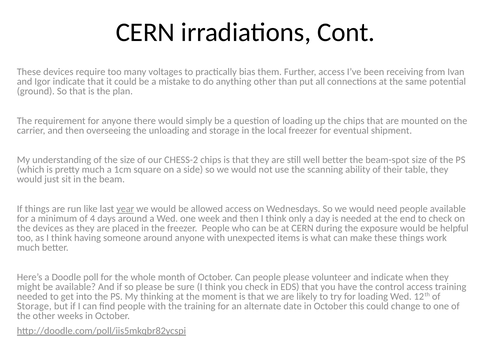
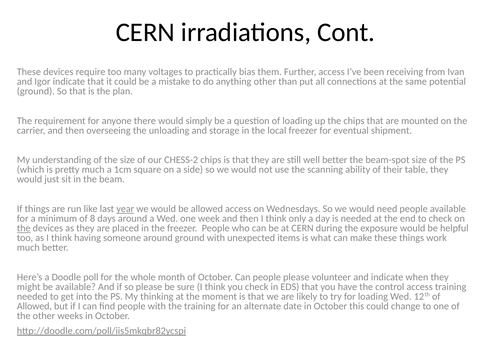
4: 4 -> 8
the at (24, 228) underline: none -> present
around anyone: anyone -> ground
Storage at (34, 306): Storage -> Allowed
